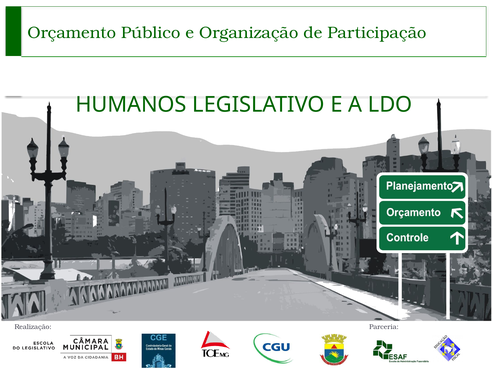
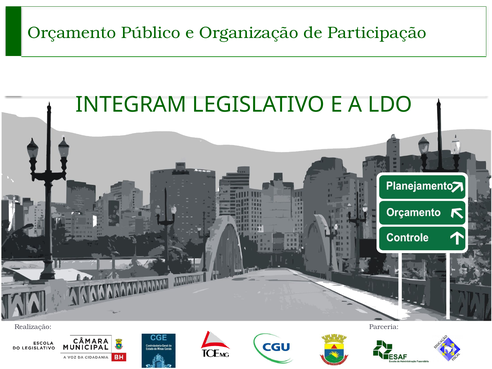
HUMANOS: HUMANOS -> INTEGRAM
